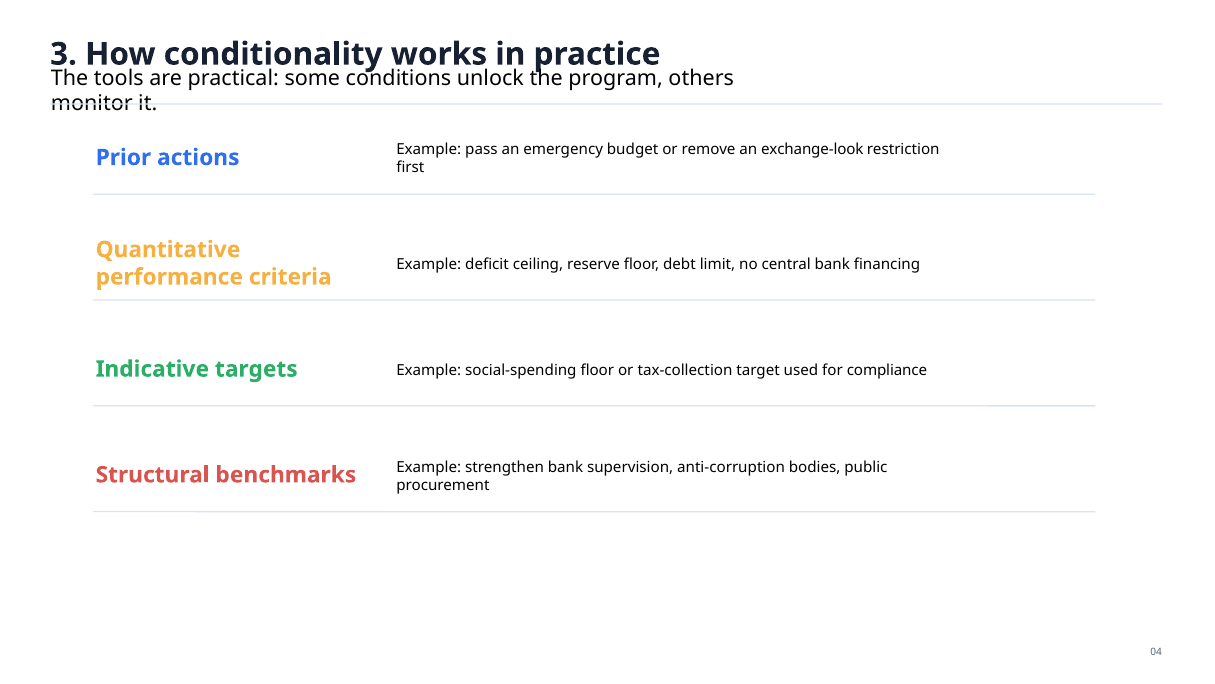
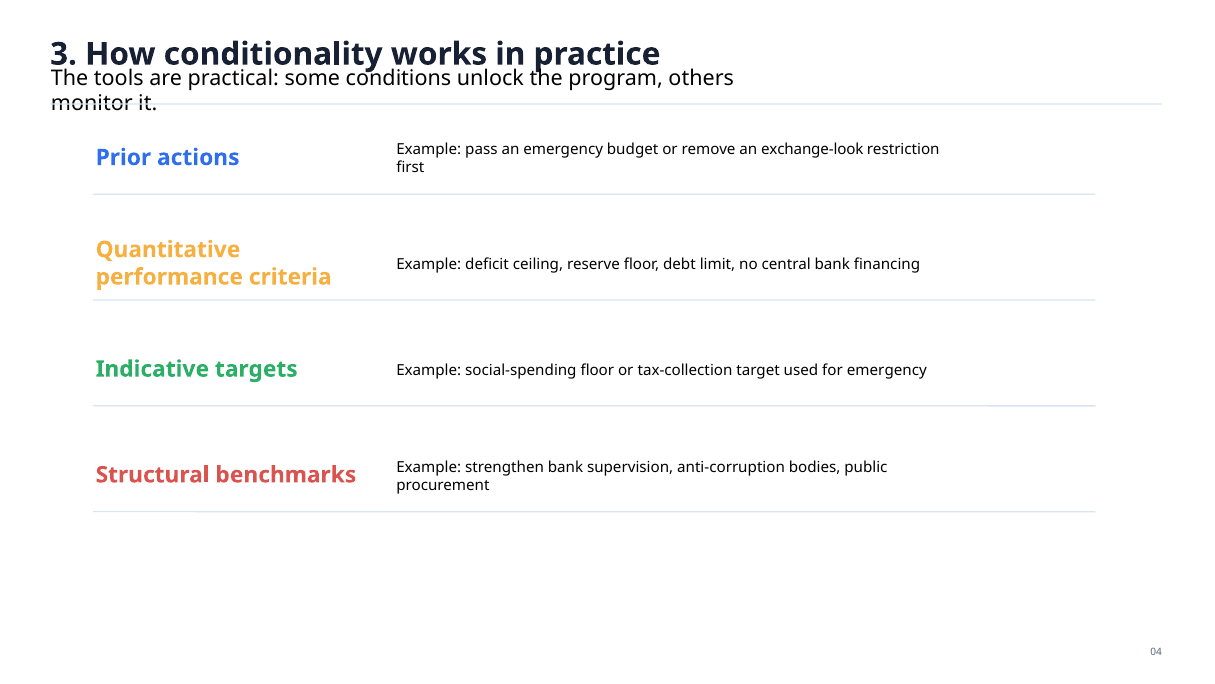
for compliance: compliance -> emergency
